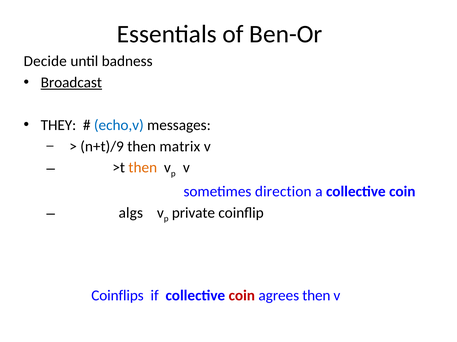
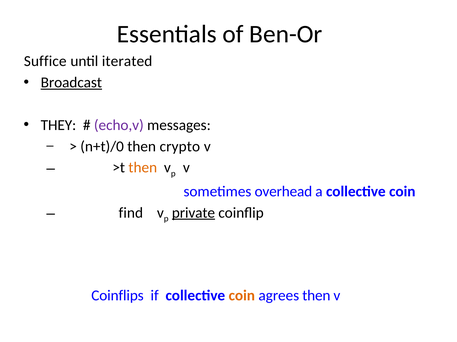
Decide: Decide -> Suffice
badness: badness -> iterated
echo,v colour: blue -> purple
n+t)/9: n+t)/9 -> n+t)/0
matrix: matrix -> crypto
direction: direction -> overhead
algs: algs -> find
private underline: none -> present
coin at (242, 296) colour: red -> orange
